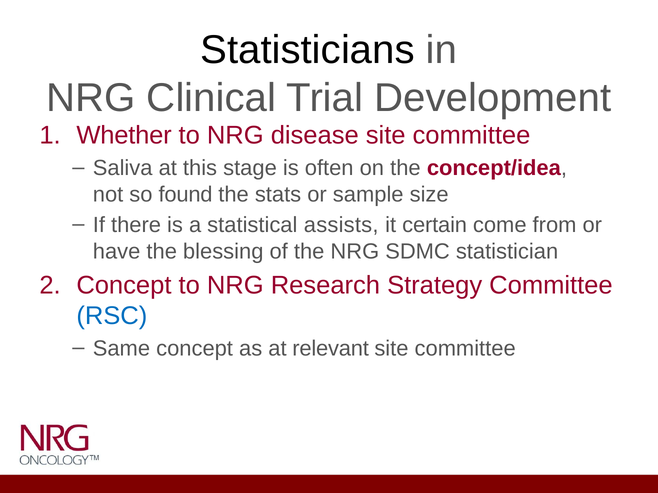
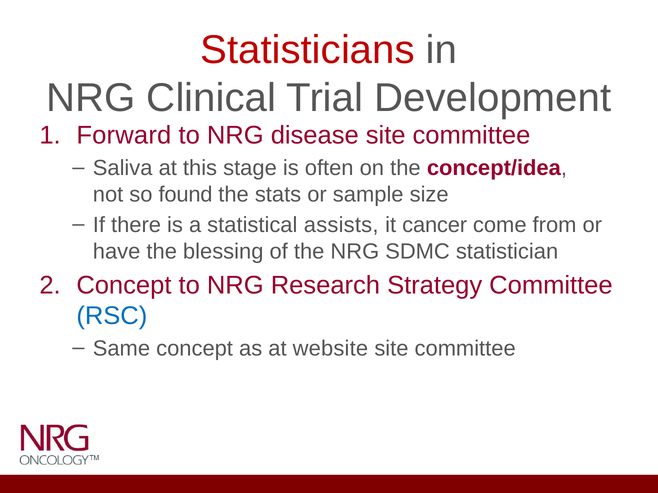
Statisticians colour: black -> red
Whether: Whether -> Forward
certain: certain -> cancer
relevant: relevant -> website
